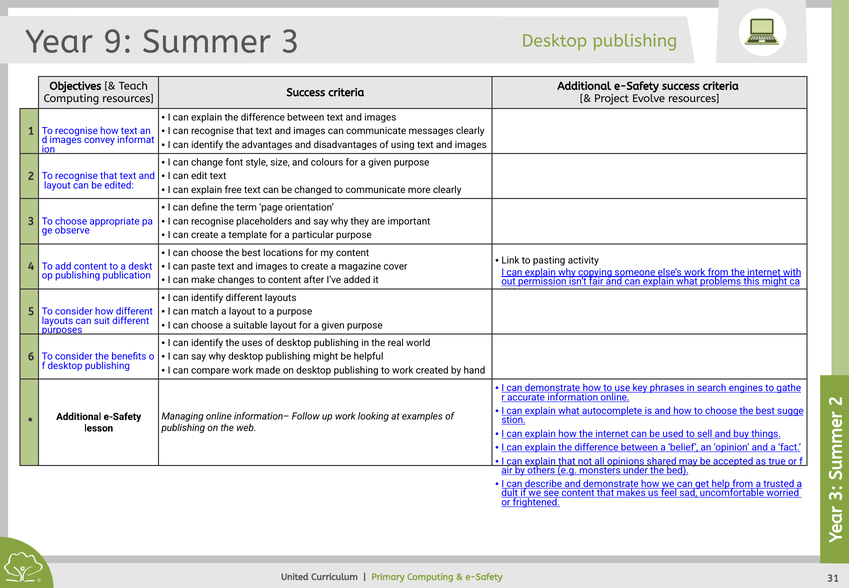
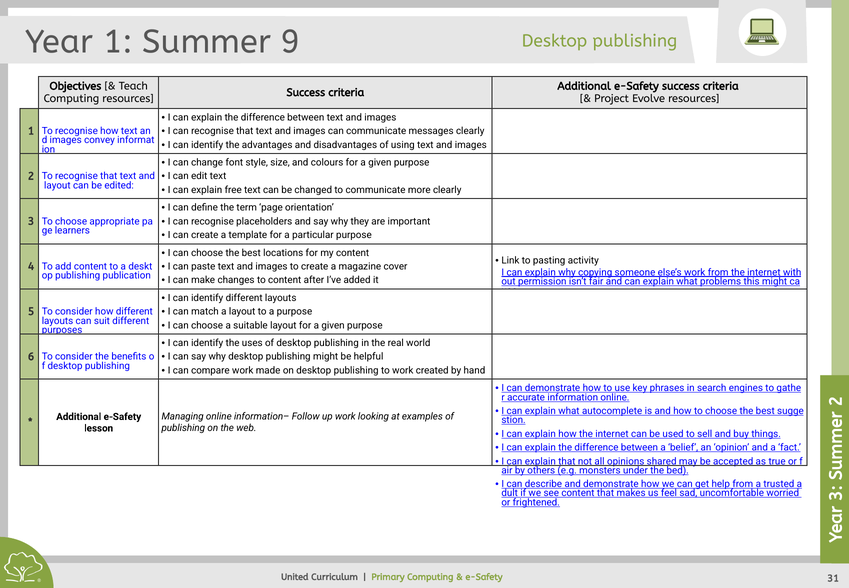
Year 9: 9 -> 1
Summer 3: 3 -> 9
observe: observe -> learners
